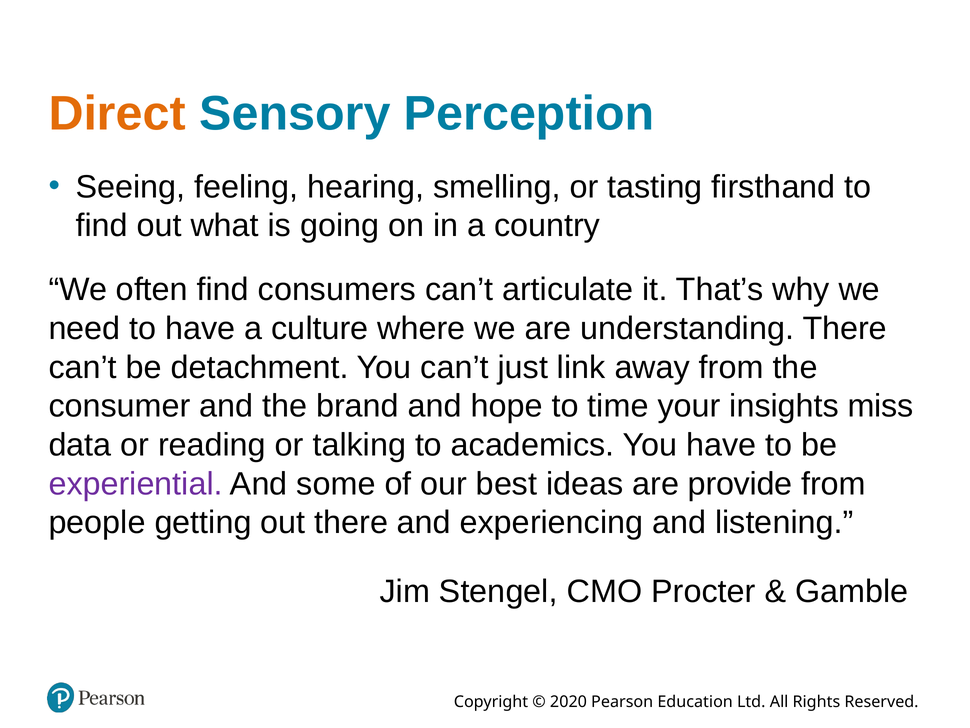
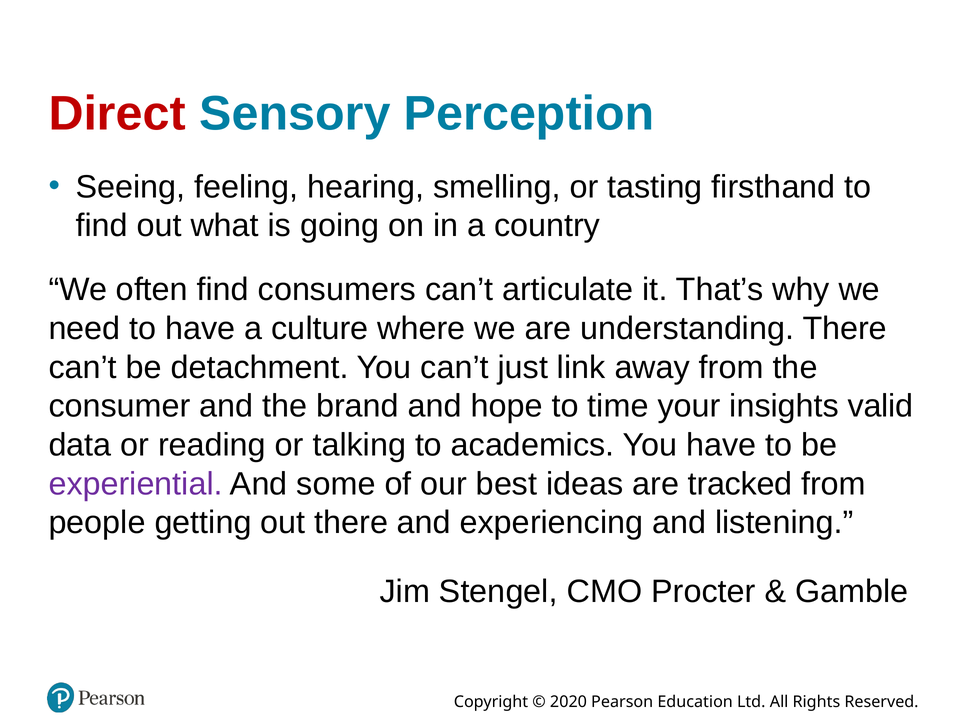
Direct colour: orange -> red
miss: miss -> valid
provide: provide -> tracked
